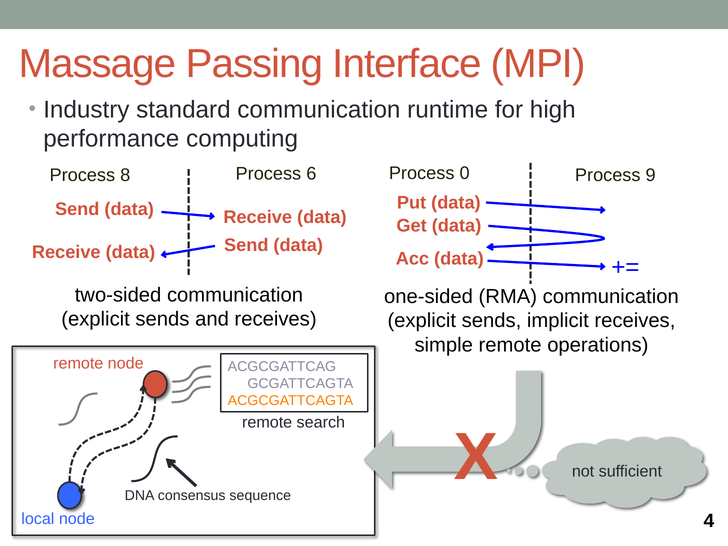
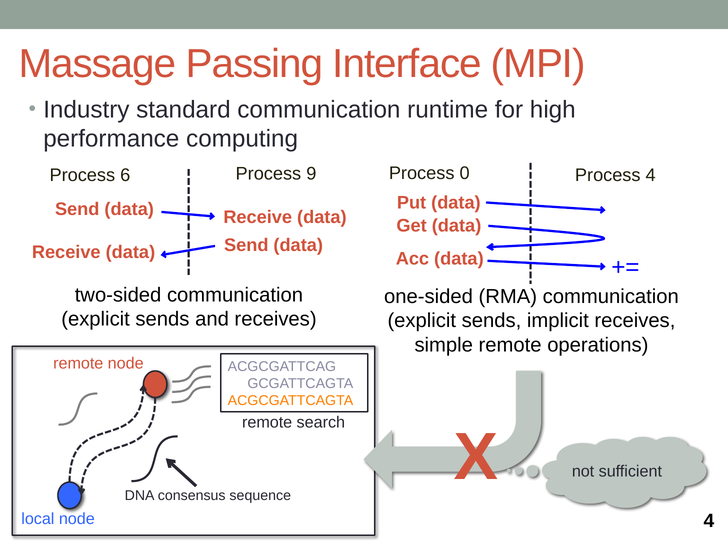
Process 9: 9 -> 4
8: 8 -> 6
6: 6 -> 9
